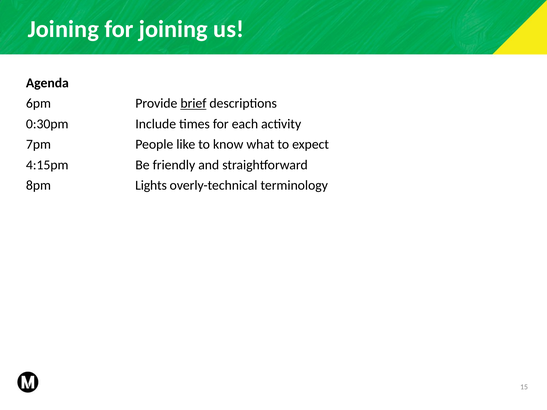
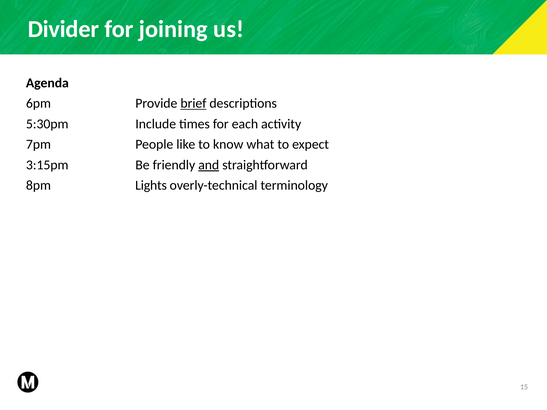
Joining at (63, 29): Joining -> Divider
0:30pm: 0:30pm -> 5:30pm
4:15pm: 4:15pm -> 3:15pm
and underline: none -> present
